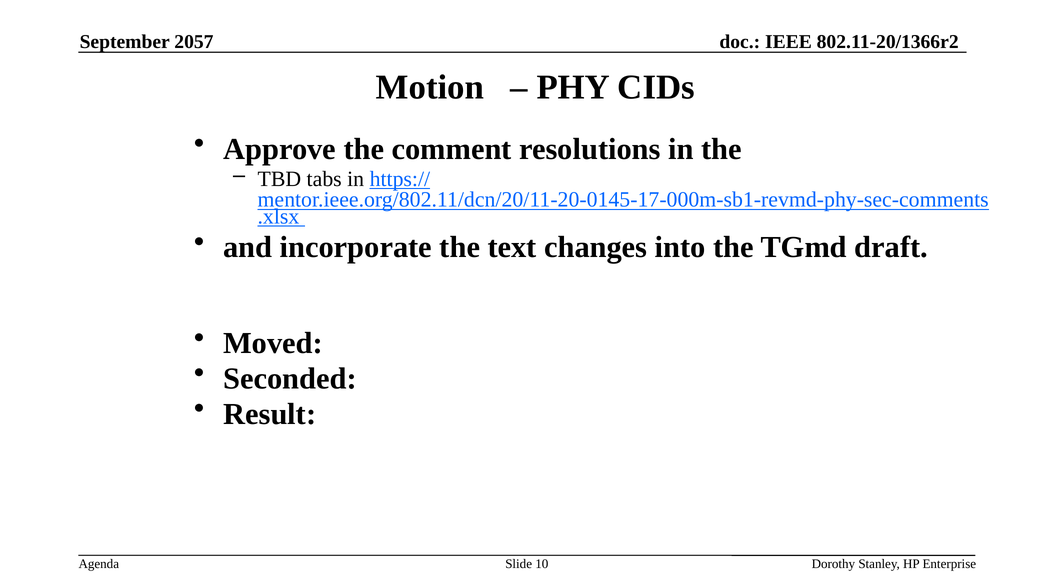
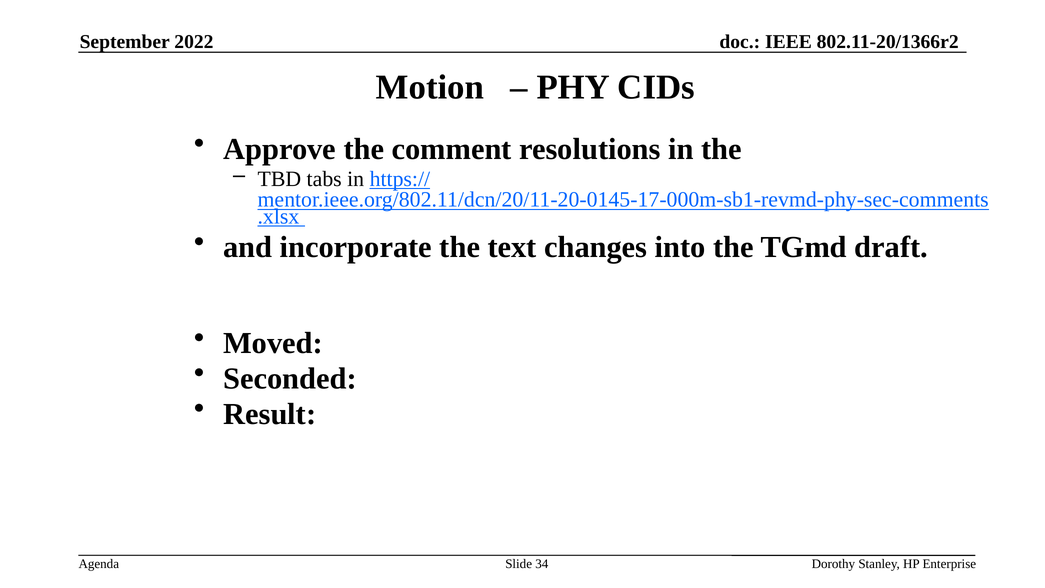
2057: 2057 -> 2022
10: 10 -> 34
